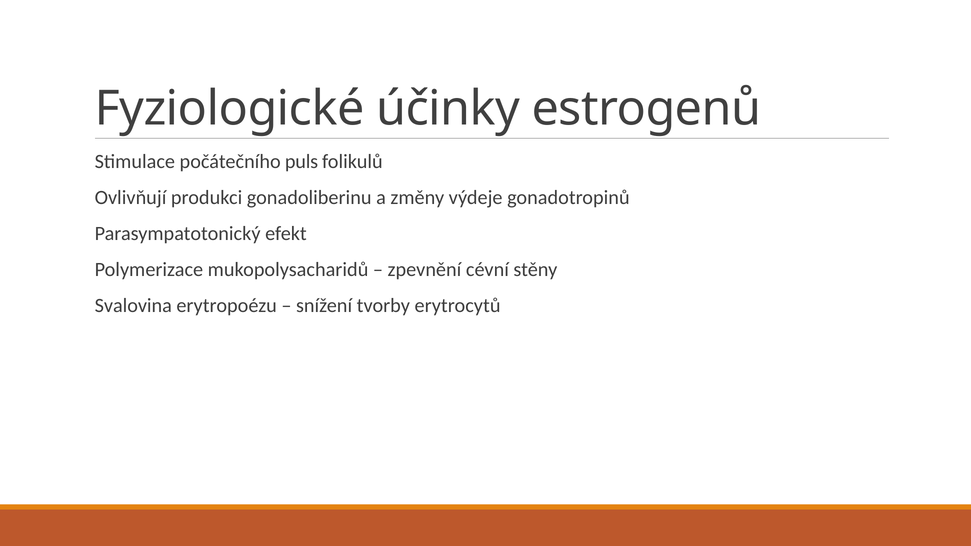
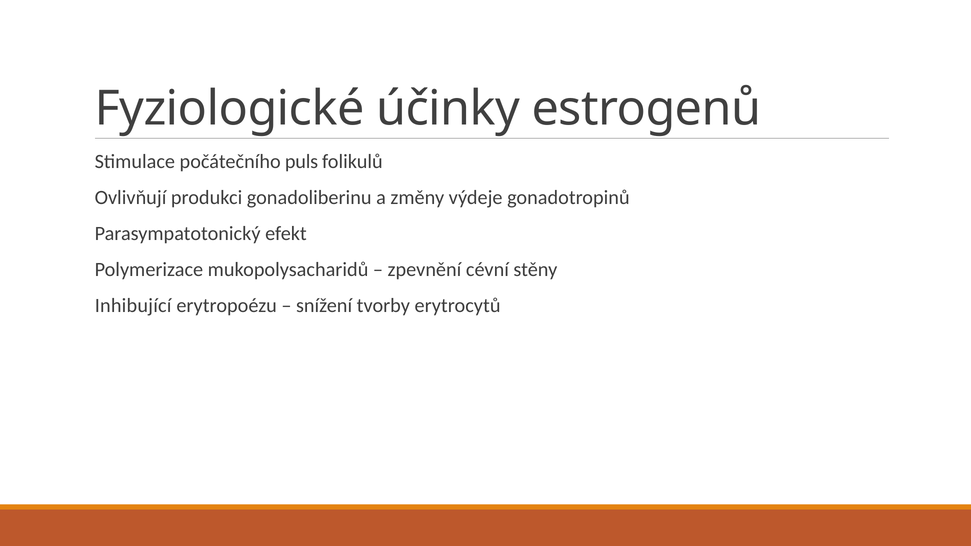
Svalovina: Svalovina -> Inhibující
